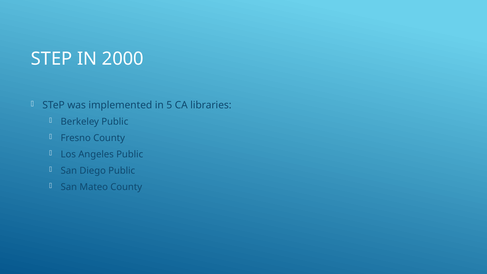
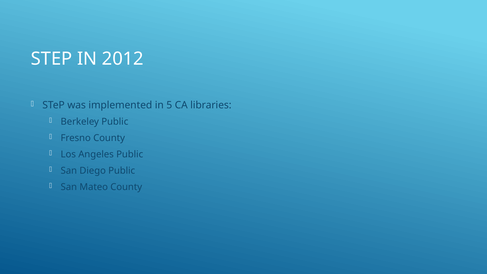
2000: 2000 -> 2012
